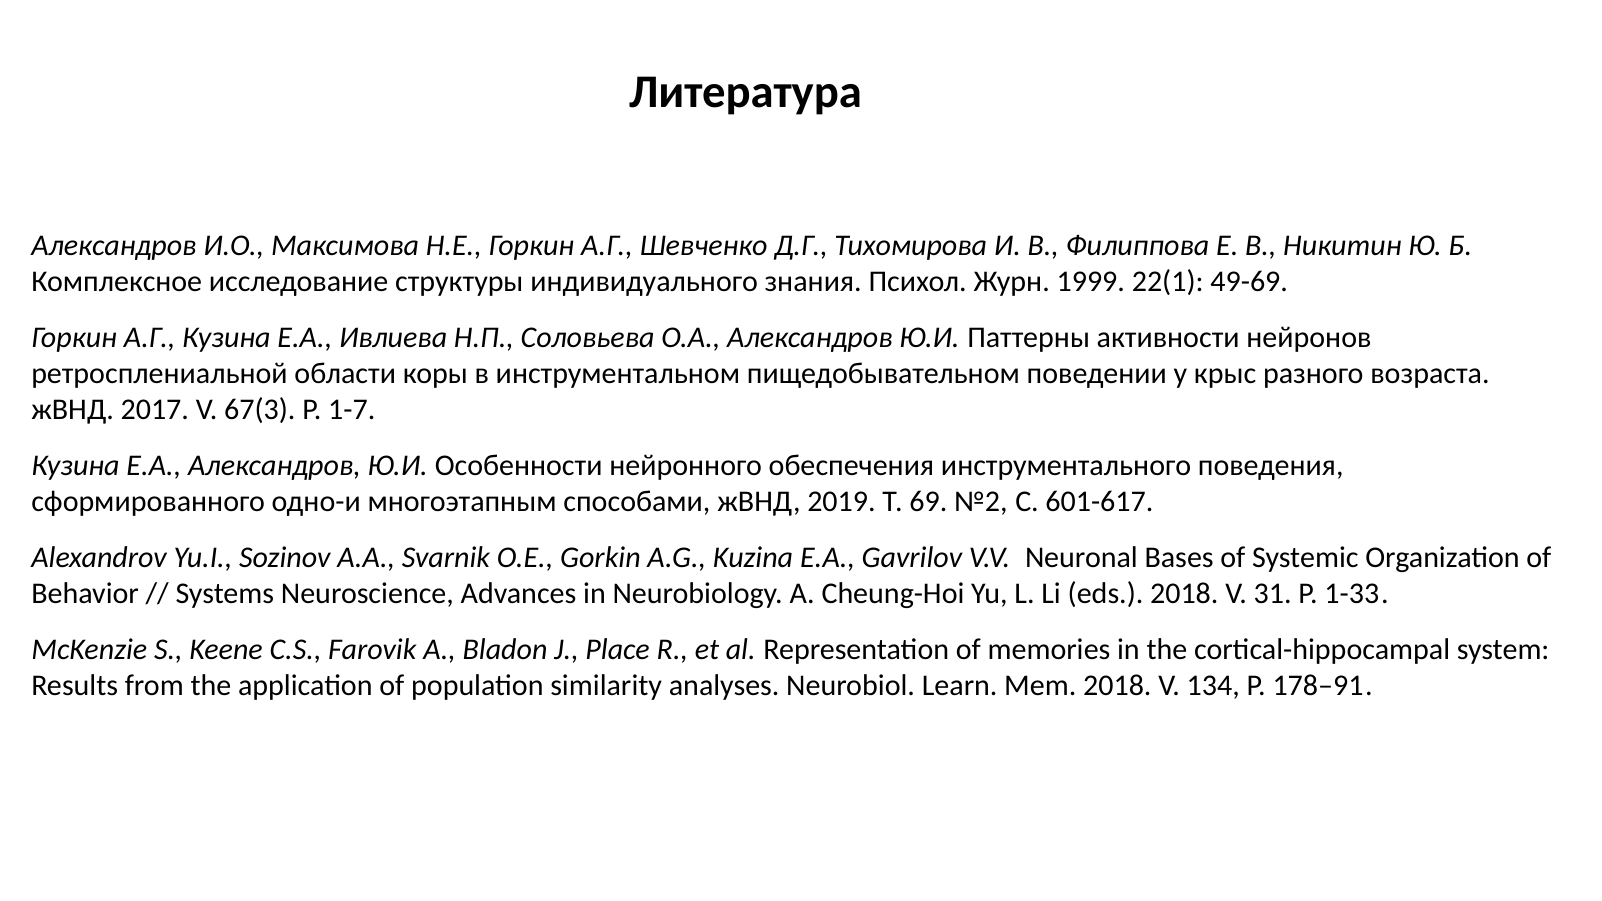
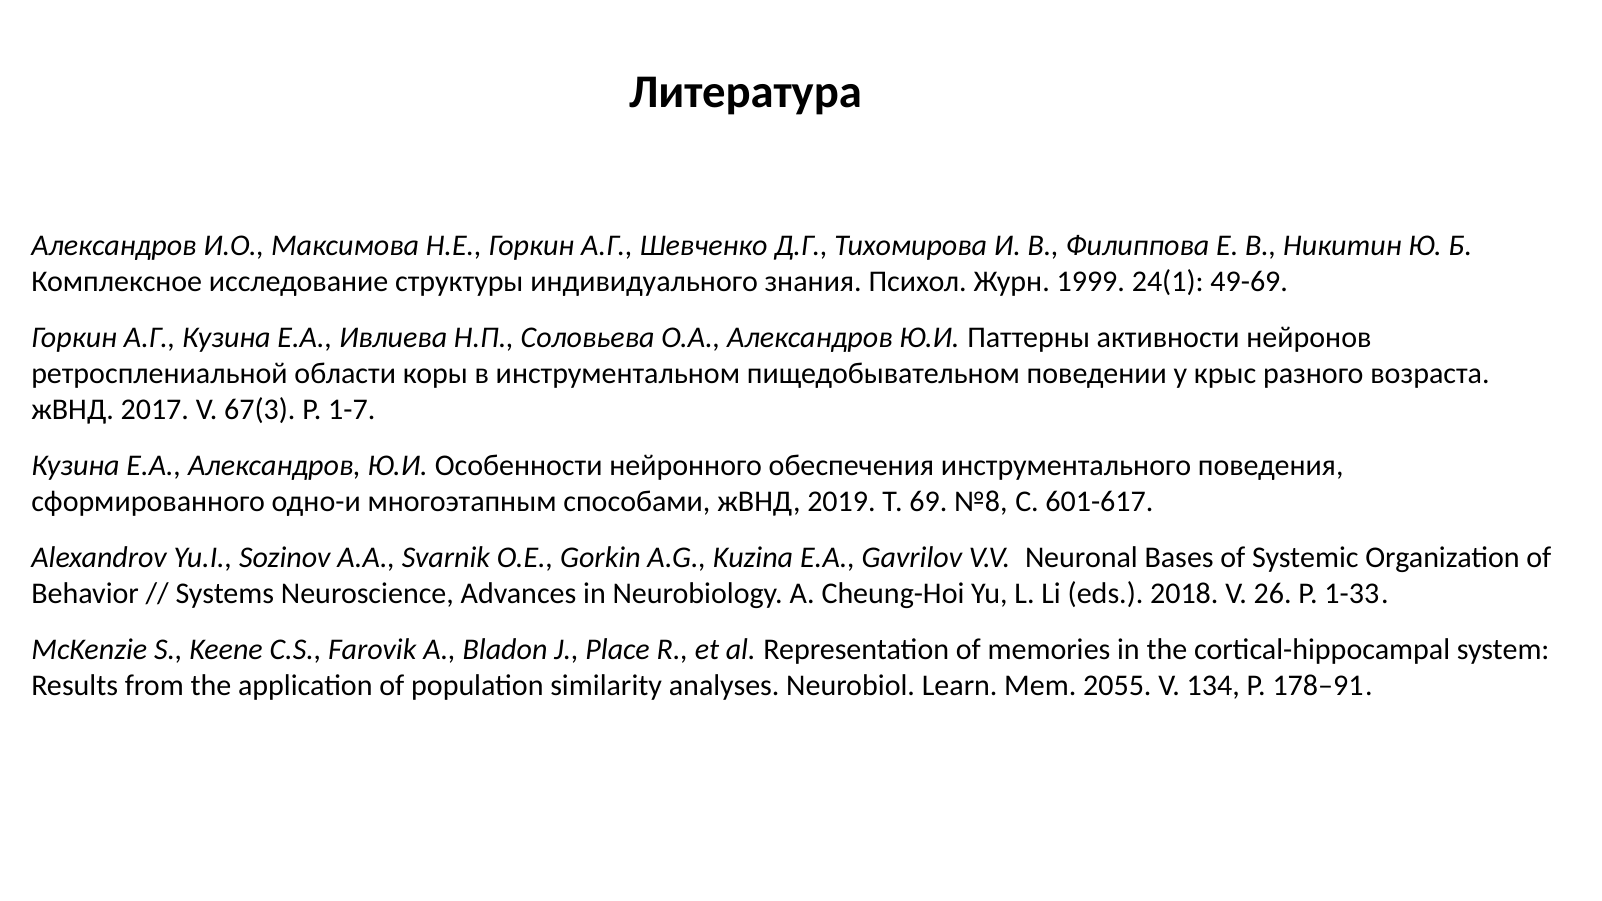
22(1: 22(1 -> 24(1
№2: №2 -> №8
31: 31 -> 26
Mem 2018: 2018 -> 2055
